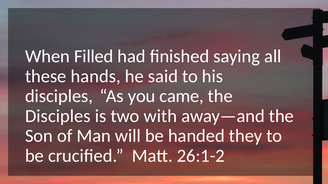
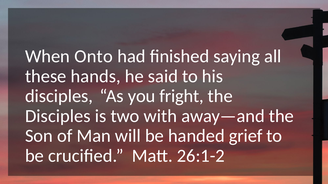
Filled: Filled -> Onto
came: came -> fright
they: they -> grief
